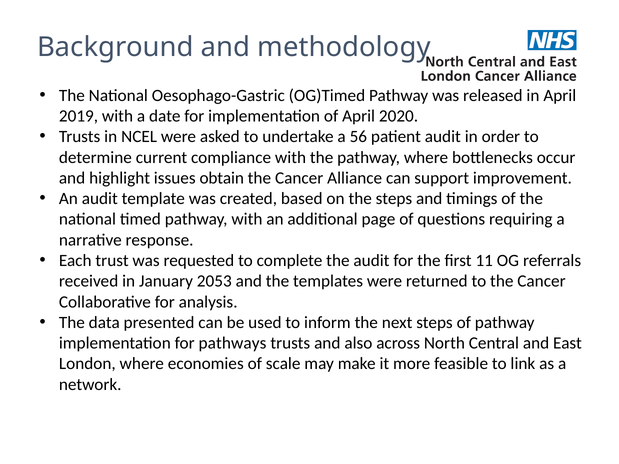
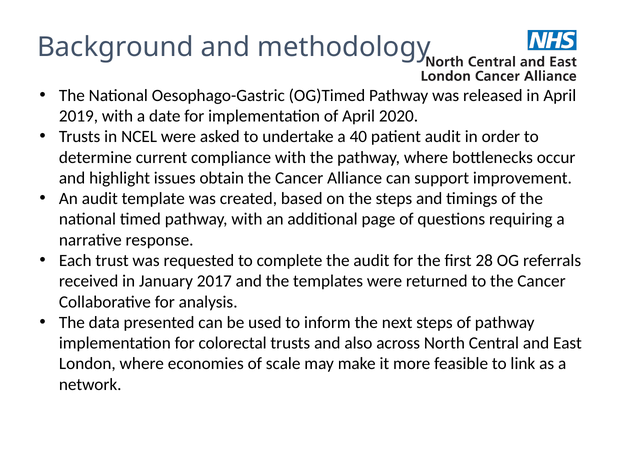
56: 56 -> 40
11: 11 -> 28
2053: 2053 -> 2017
pathways: pathways -> colorectal
